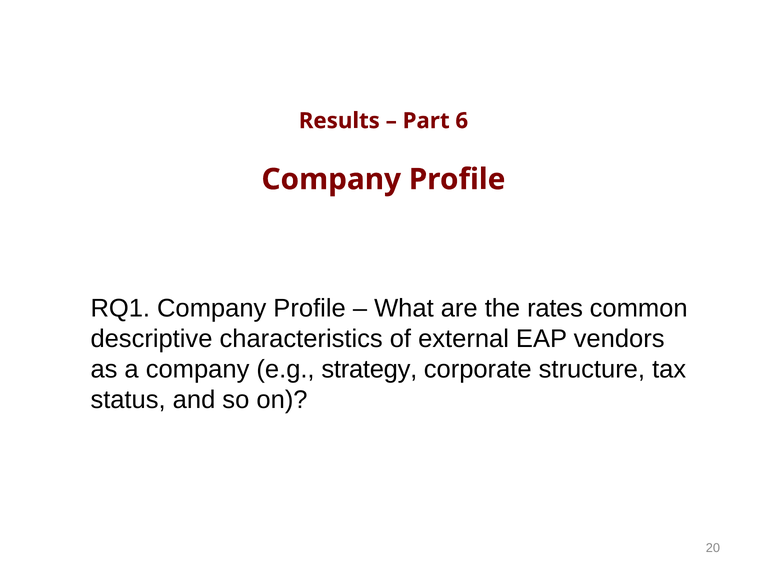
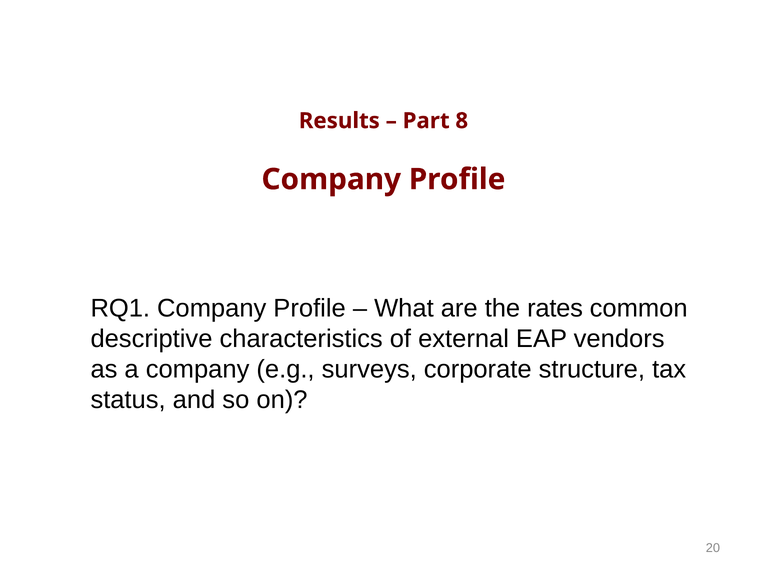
6: 6 -> 8
strategy: strategy -> surveys
